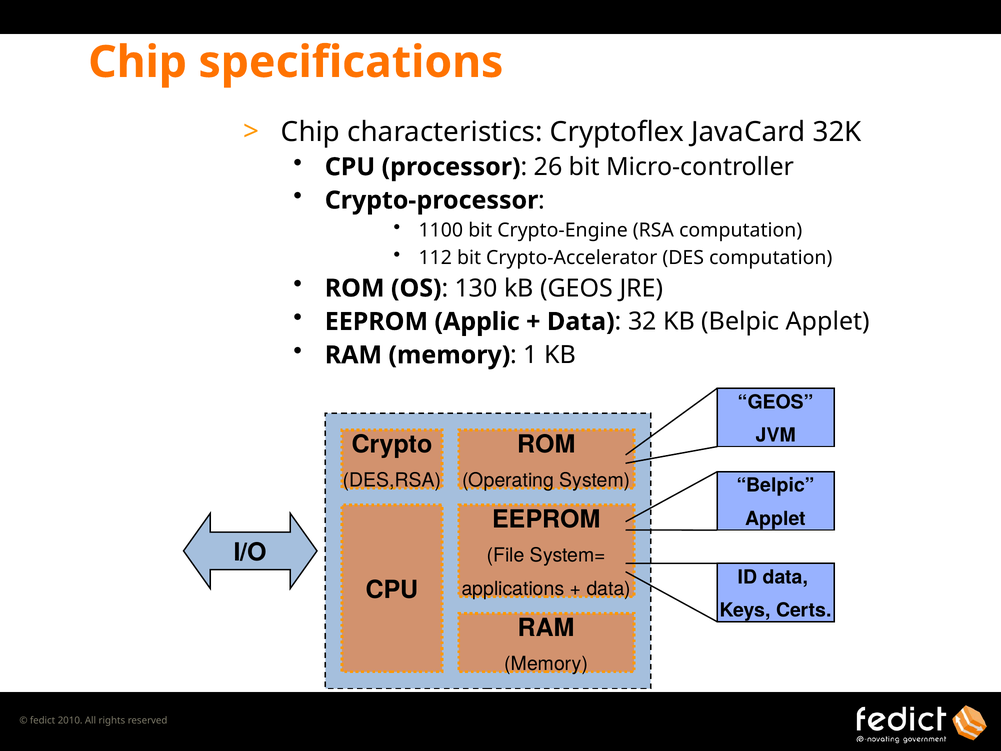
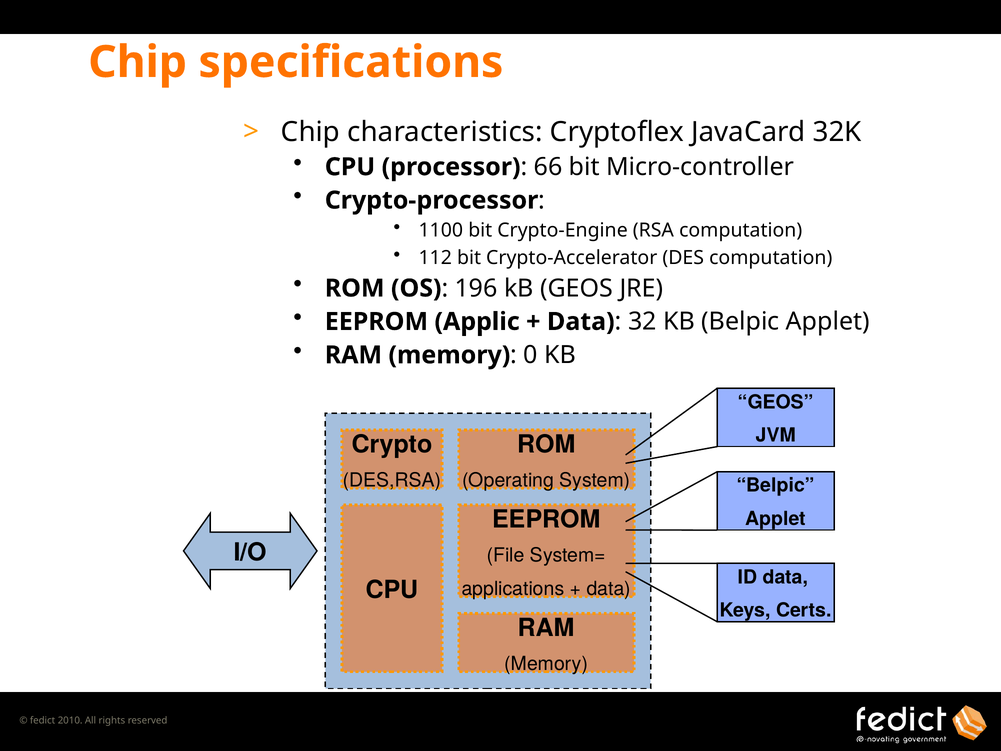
26: 26 -> 66
130: 130 -> 196
1: 1 -> 0
